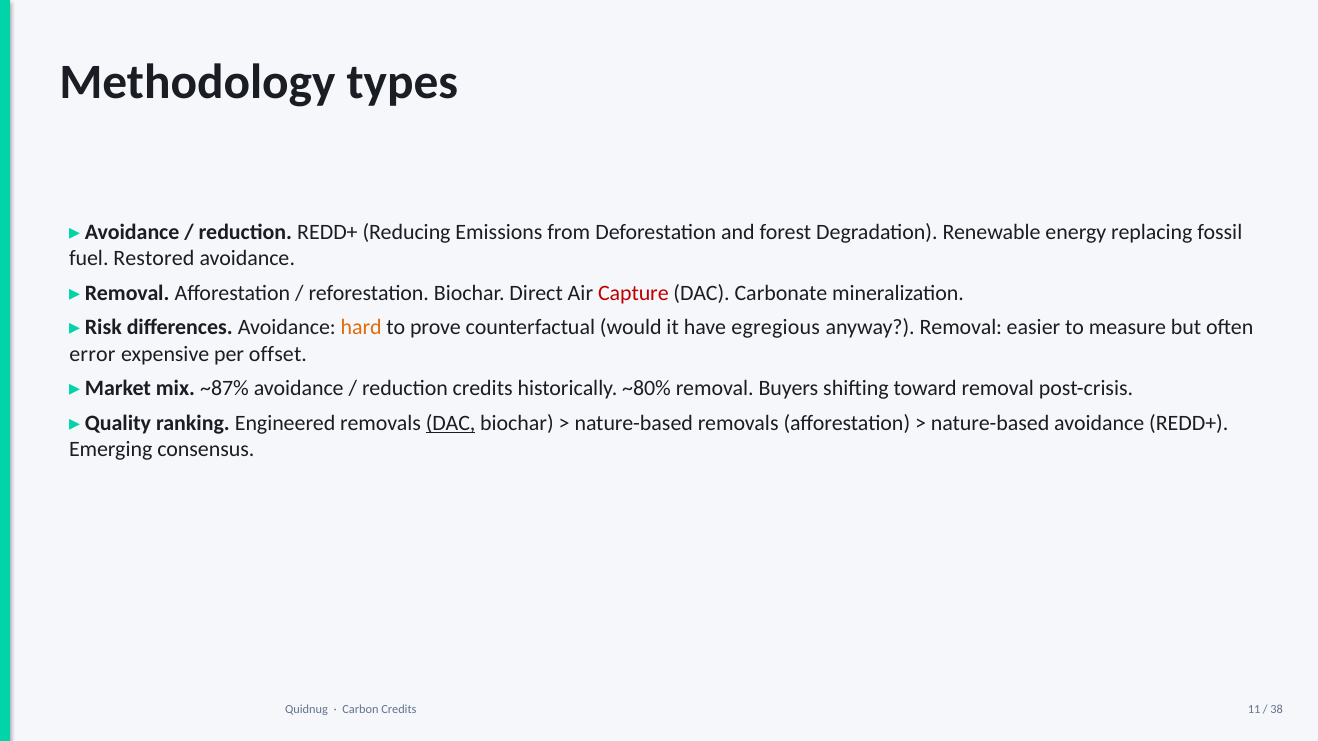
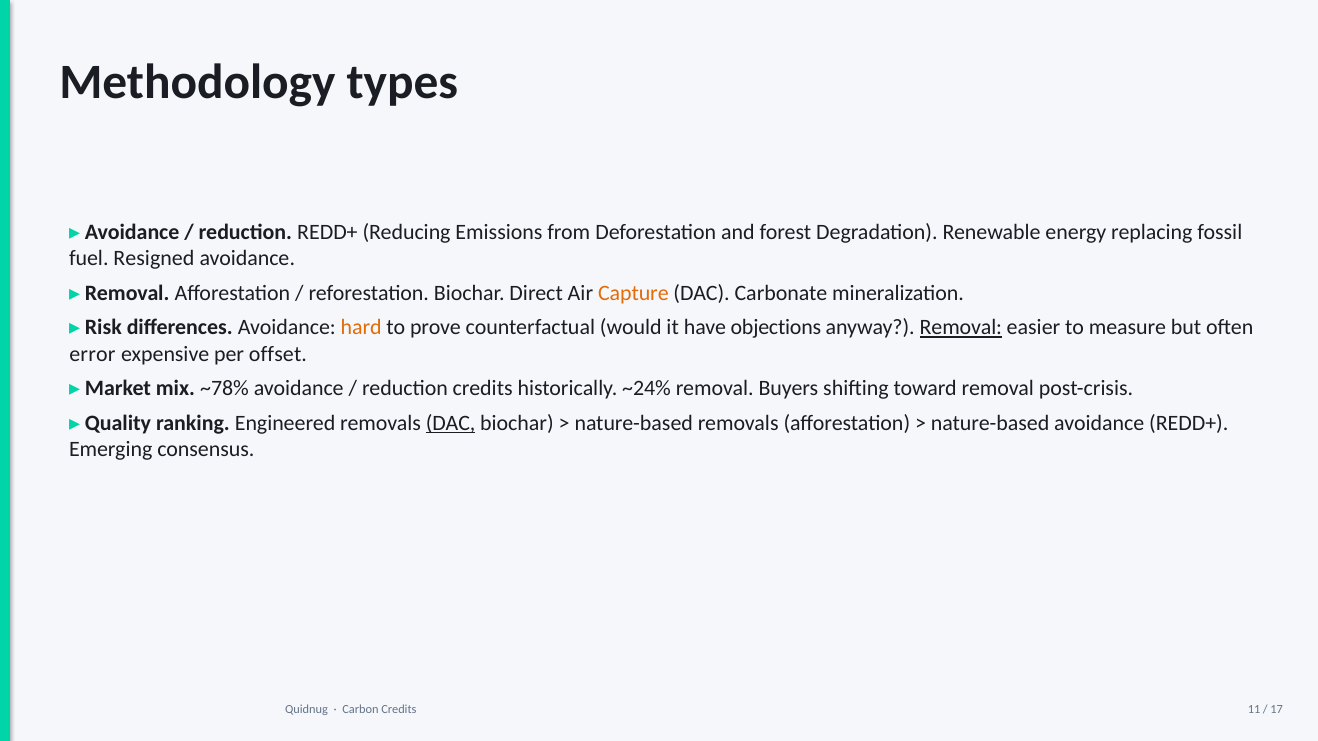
Restored: Restored -> Resigned
Capture colour: red -> orange
egregious: egregious -> objections
Removal at (961, 328) underline: none -> present
~87%: ~87% -> ~78%
~80%: ~80% -> ~24%
38: 38 -> 17
